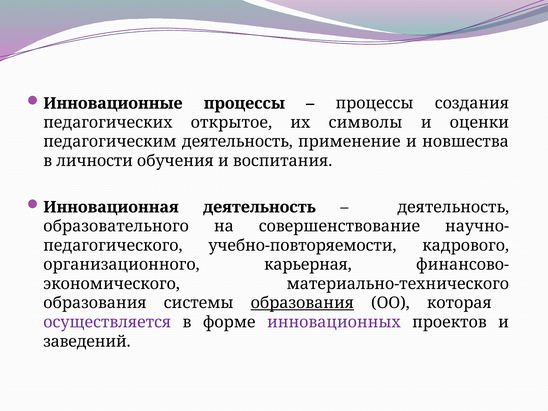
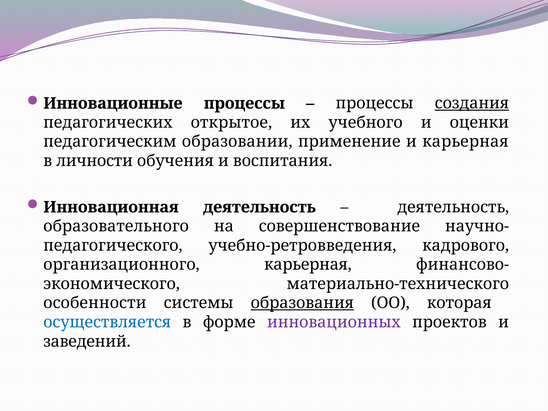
создания underline: none -> present
символы: символы -> учебного
педагогическим деятельность: деятельность -> образовании
и новшества: новшества -> карьерная
учебно-повторяемости: учебно-повторяемости -> учебно-ретровведения
образования at (95, 303): образования -> особенности
осуществляется colour: purple -> blue
